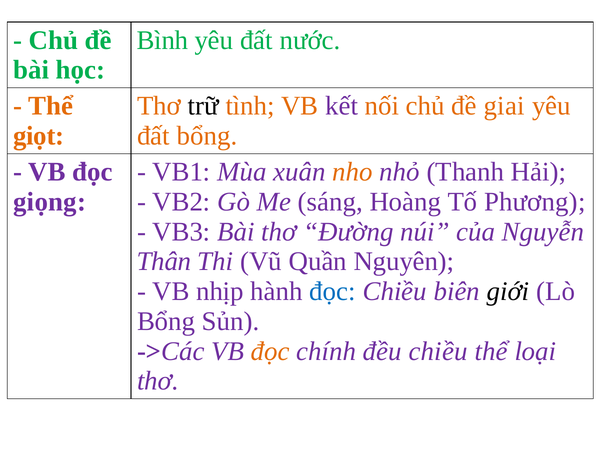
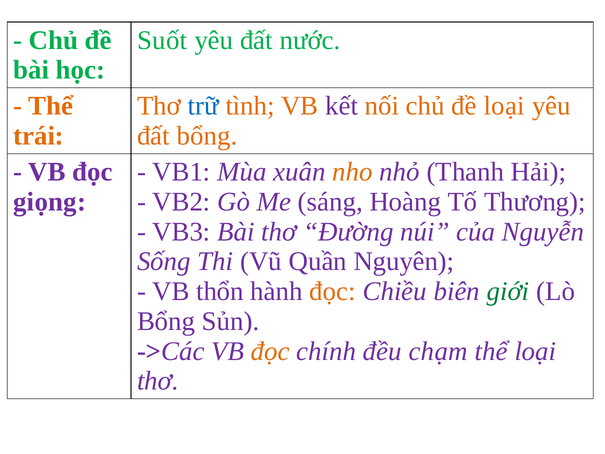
Bình: Bình -> Suốt
trữ colour: black -> blue
đề giai: giai -> loại
giọt: giọt -> trái
Phương: Phương -> Thương
Thân: Thân -> Sống
nhịp: nhịp -> thổn
đọc at (332, 291) colour: blue -> orange
giới colour: black -> green
đều chiều: chiều -> chạm
